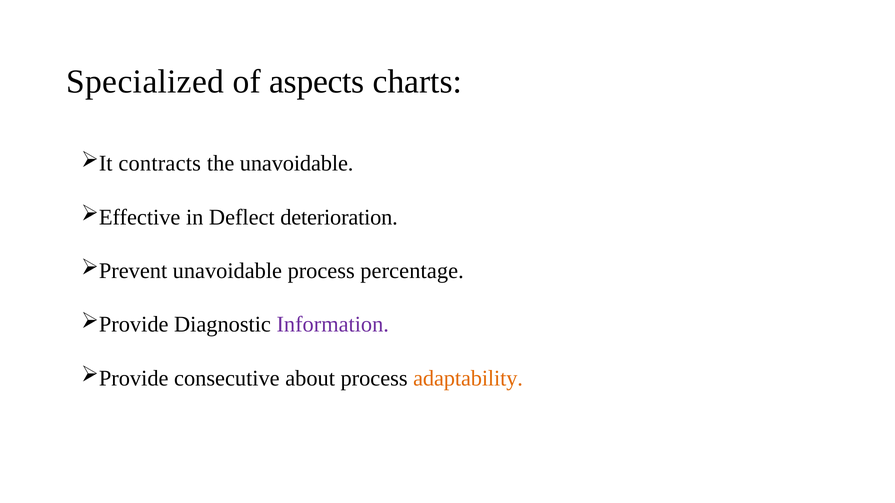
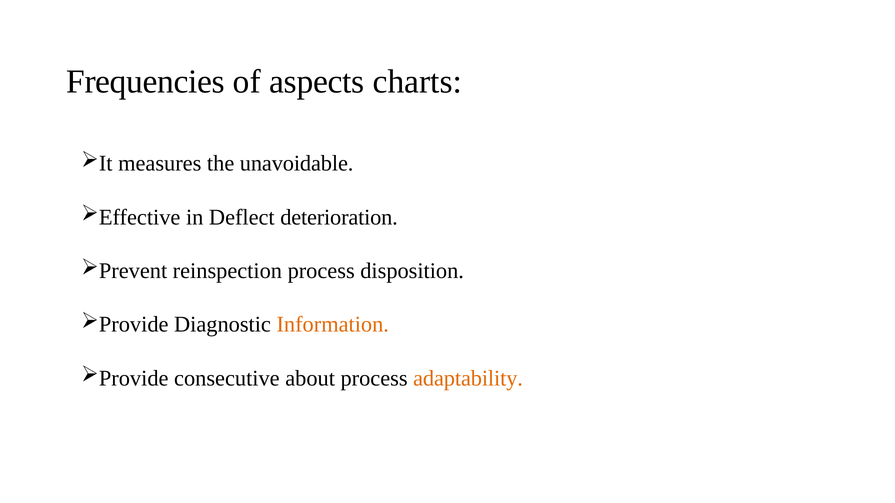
Specialized: Specialized -> Frequencies
contracts: contracts -> measures
unavoidable at (227, 271): unavoidable -> reinspection
percentage: percentage -> disposition
Information colour: purple -> orange
